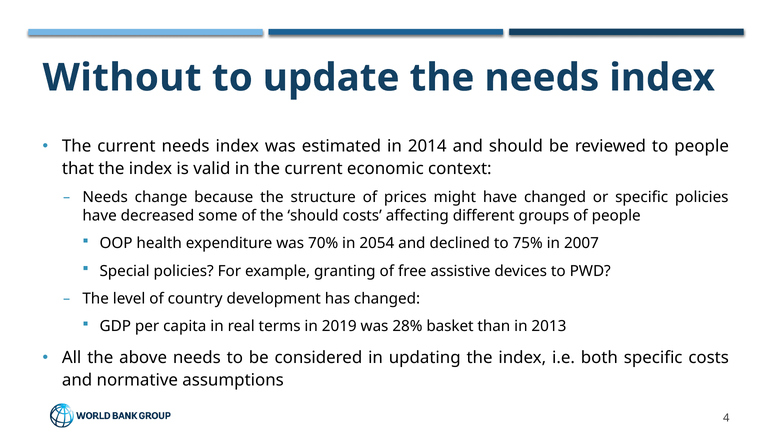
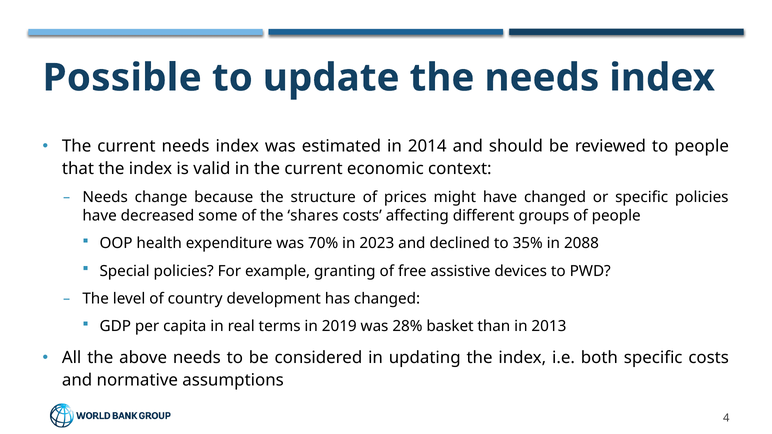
Without: Without -> Possible
the should: should -> shares
2054: 2054 -> 2023
75%: 75% -> 35%
2007: 2007 -> 2088
